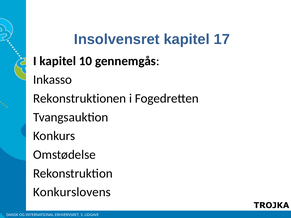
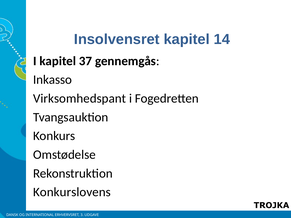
17: 17 -> 14
10: 10 -> 37
Rekonstruktionen: Rekonstruktionen -> Virksomhedspant
